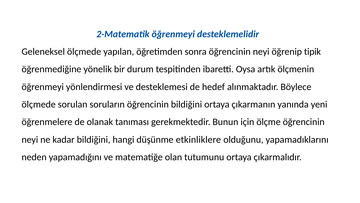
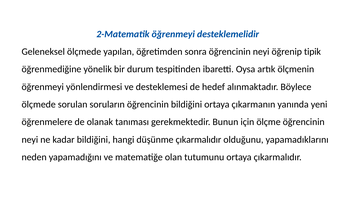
düşünme etkinliklere: etkinliklere -> çıkarmalıdır
